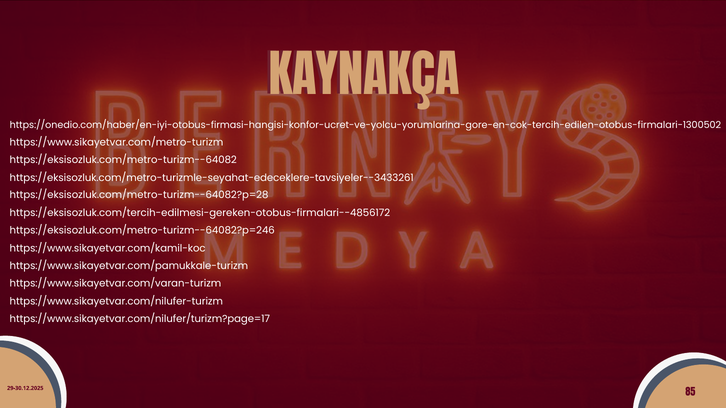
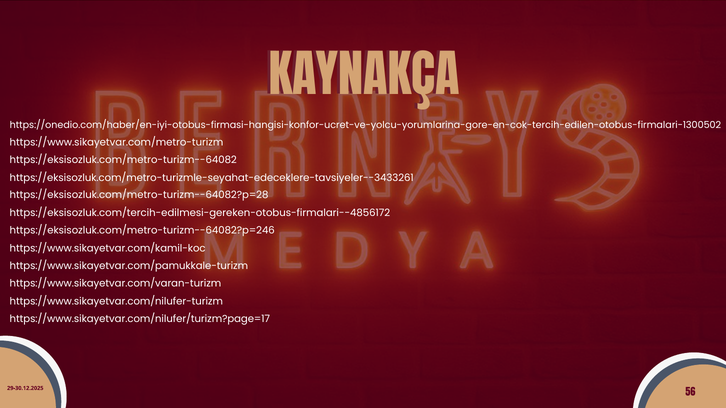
85: 85 -> 56
